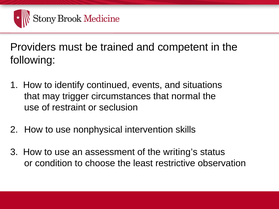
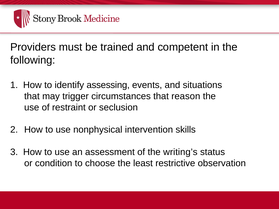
continued: continued -> assessing
normal: normal -> reason
